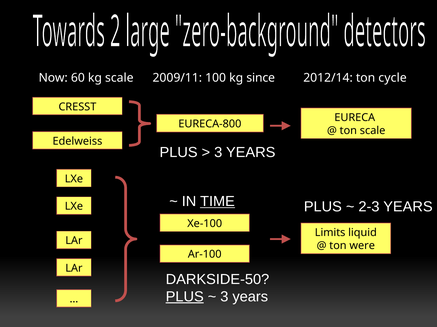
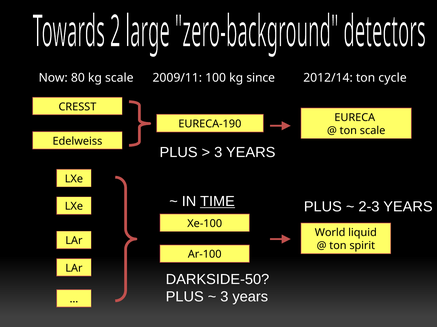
60: 60 -> 80
EURECA-800: EURECA-800 -> EURECA-190
Limits: Limits -> World
were: were -> spirit
PLUS at (185, 297) underline: present -> none
